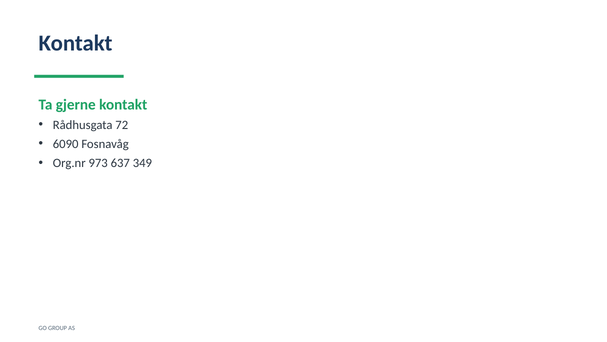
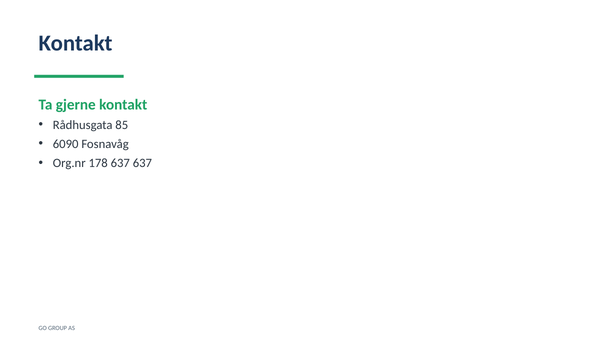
72: 72 -> 85
973: 973 -> 178
637 349: 349 -> 637
